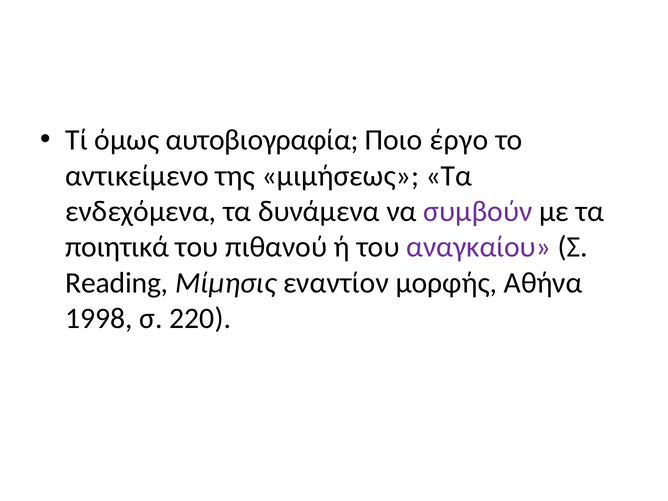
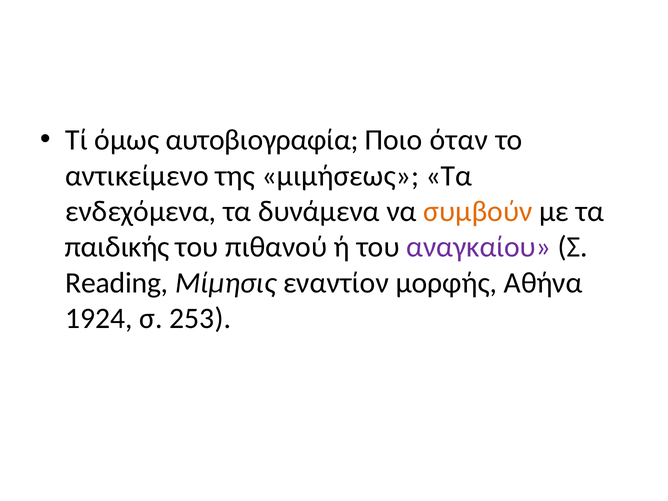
έργο: έργο -> όταν
συμβούν colour: purple -> orange
ποιητικά: ποιητικά -> παιδικής
1998: 1998 -> 1924
220: 220 -> 253
